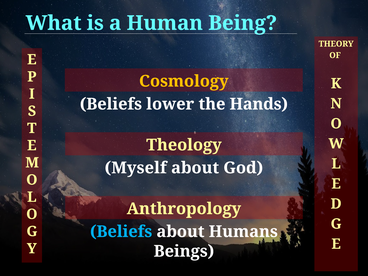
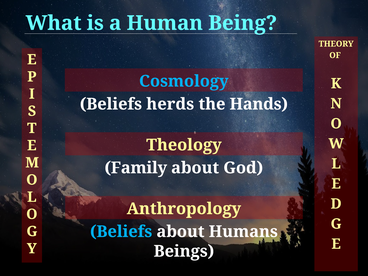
Cosmology colour: yellow -> light blue
lower: lower -> herds
Myself: Myself -> Family
